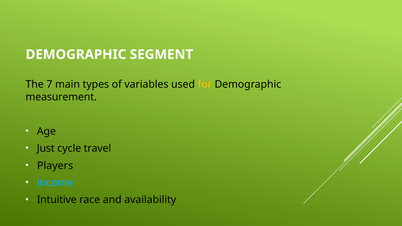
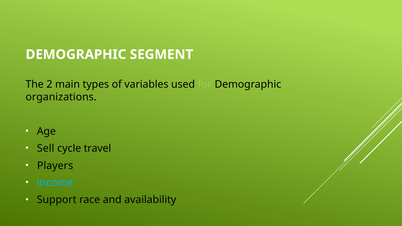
7: 7 -> 2
for colour: yellow -> light green
measurement: measurement -> organizations
Just: Just -> Sell
Intuitive: Intuitive -> Support
